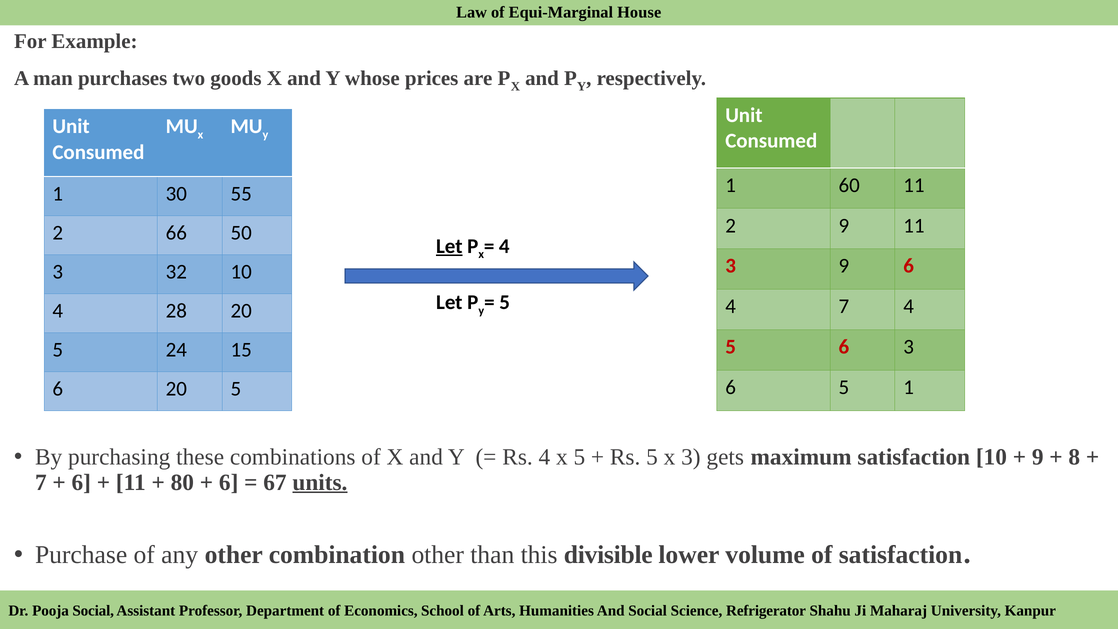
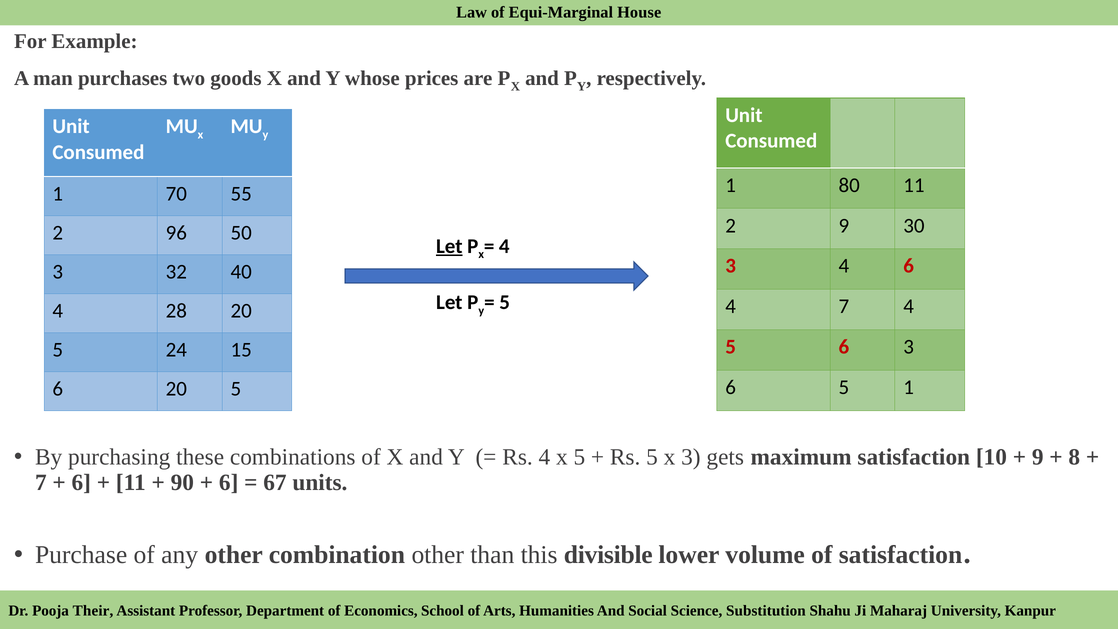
60: 60 -> 80
30: 30 -> 70
9 11: 11 -> 30
66: 66 -> 96
3 9: 9 -> 4
32 10: 10 -> 40
80: 80 -> 90
units underline: present -> none
Pooja Social: Social -> Their
Refrigerator: Refrigerator -> Substitution
